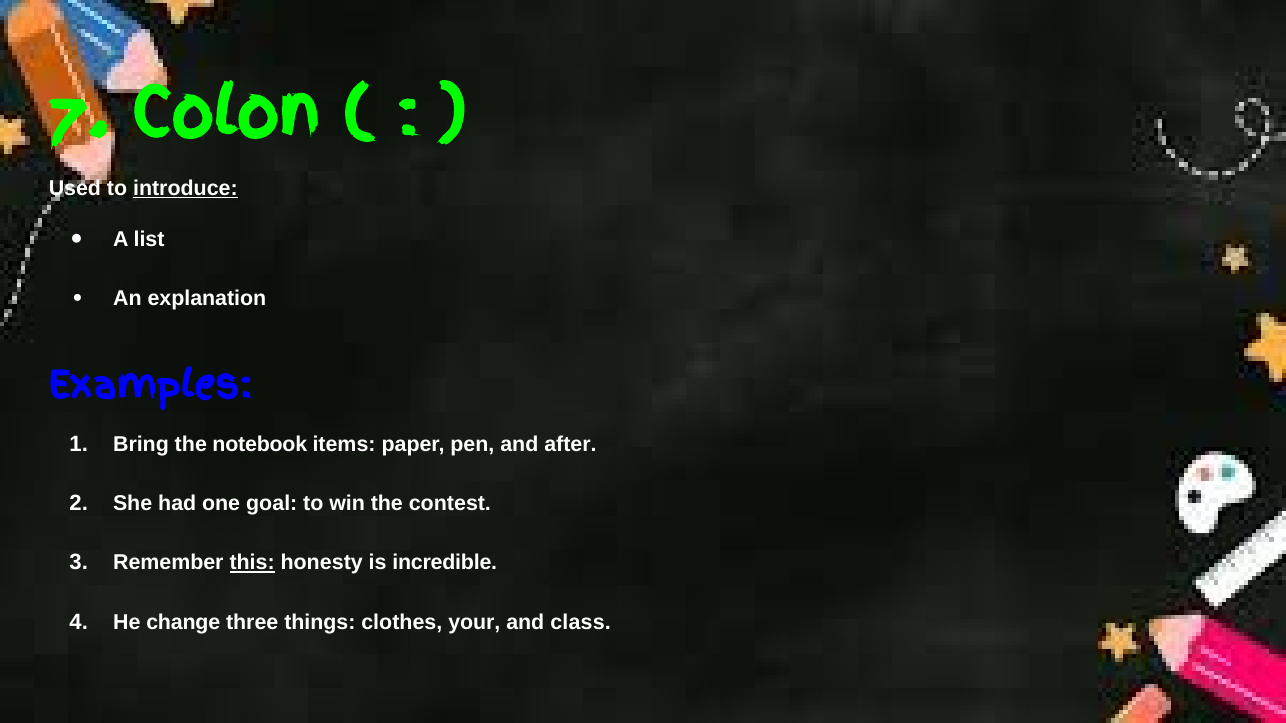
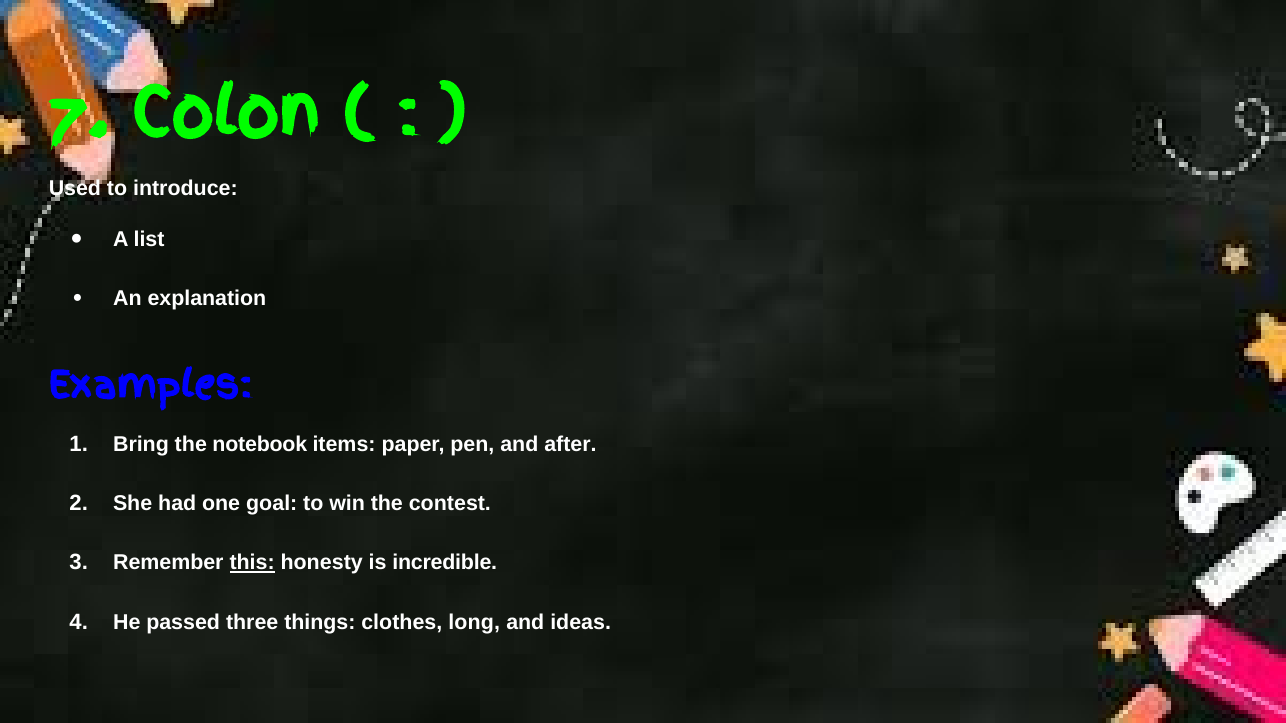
introduce underline: present -> none
change: change -> passed
your: your -> long
class: class -> ideas
